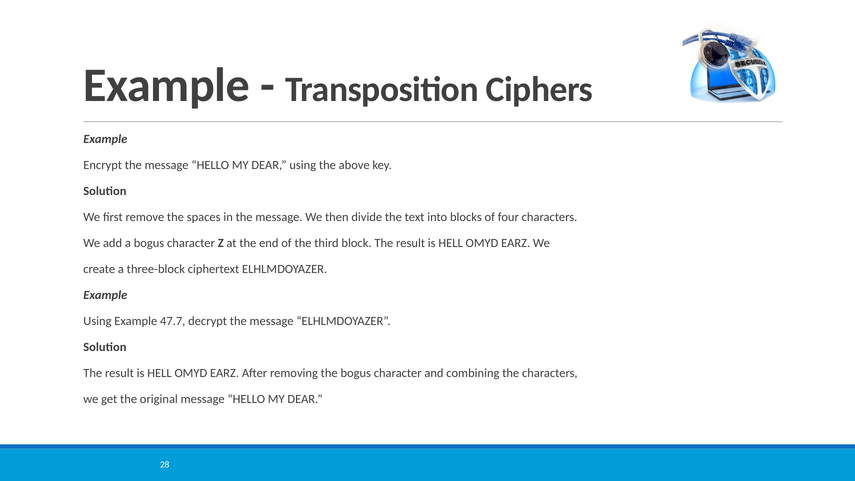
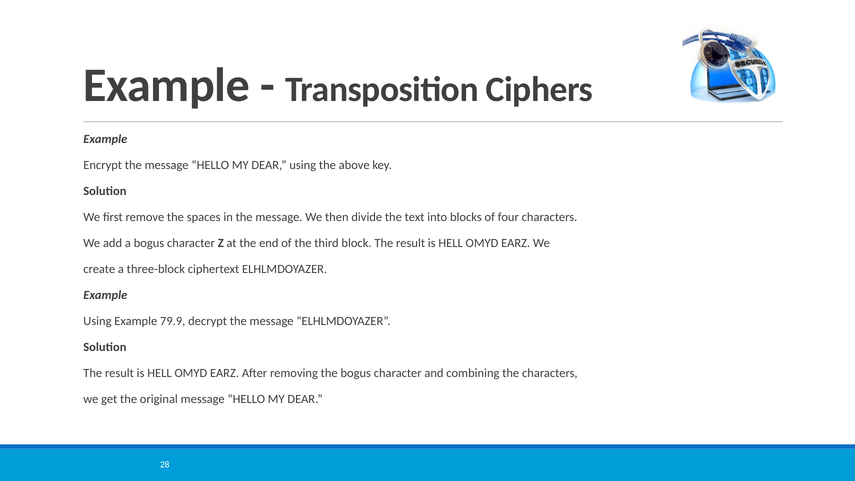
47.7: 47.7 -> 79.9
